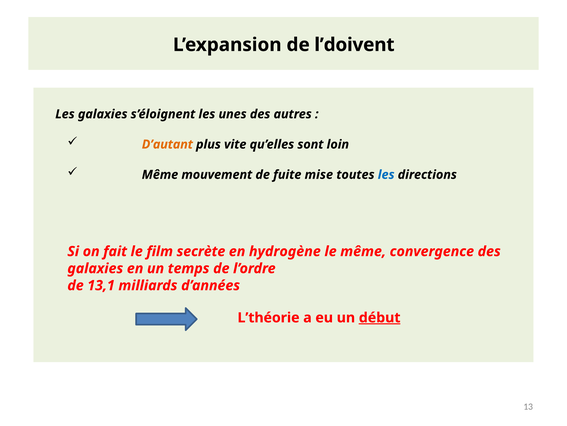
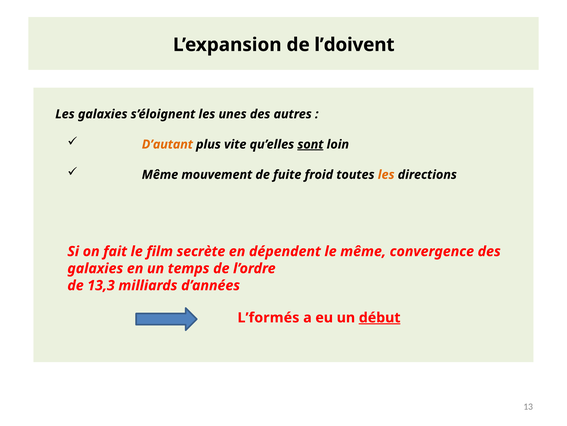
sont underline: none -> present
mise: mise -> froid
les at (386, 174) colour: blue -> orange
hydrogène: hydrogène -> dépendent
13,1: 13,1 -> 13,3
L’théorie: L’théorie -> L’formés
